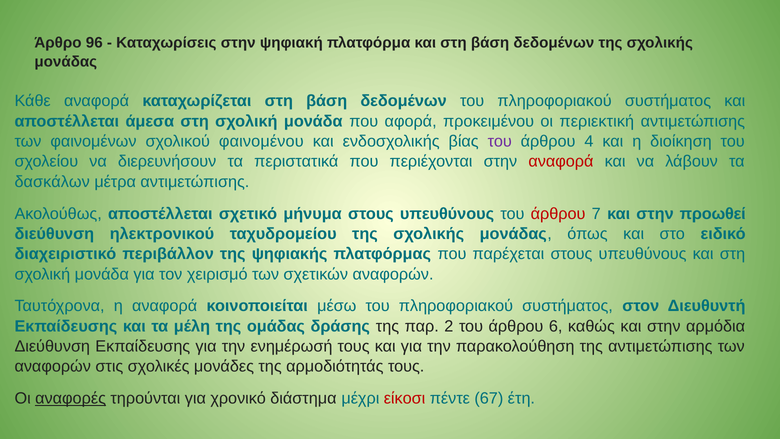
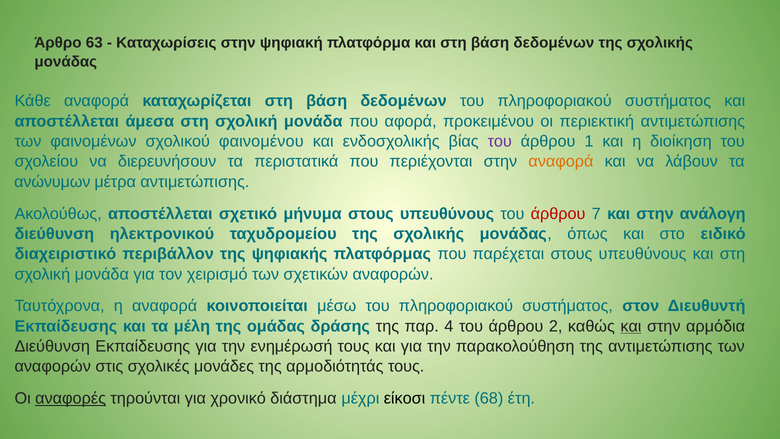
96: 96 -> 63
4: 4 -> 1
αναφορά at (561, 162) colour: red -> orange
δασκάλων: δασκάλων -> ανώνυμων
προωθεί: προωθεί -> ανάλογη
2: 2 -> 4
6: 6 -> 2
και at (631, 326) underline: none -> present
είκοσι colour: red -> black
67: 67 -> 68
